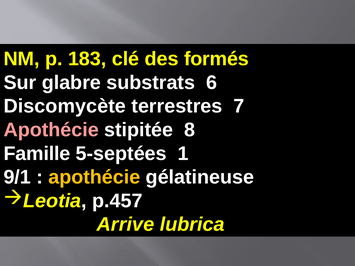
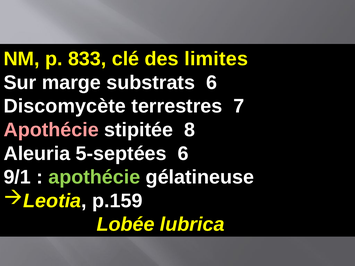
183: 183 -> 833
formés: formés -> limites
glabre: glabre -> marge
Famille: Famille -> Aleuria
1 at (183, 154): 1 -> 6
apothécie at (94, 177) colour: yellow -> light green
p.457: p.457 -> p.159
Arrive: Arrive -> Lobée
